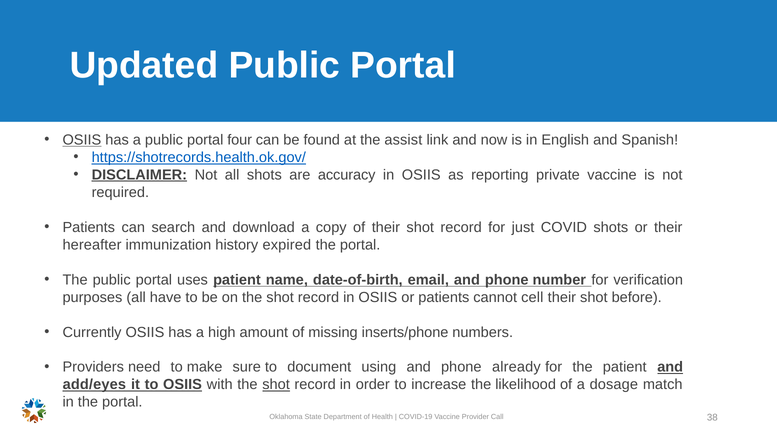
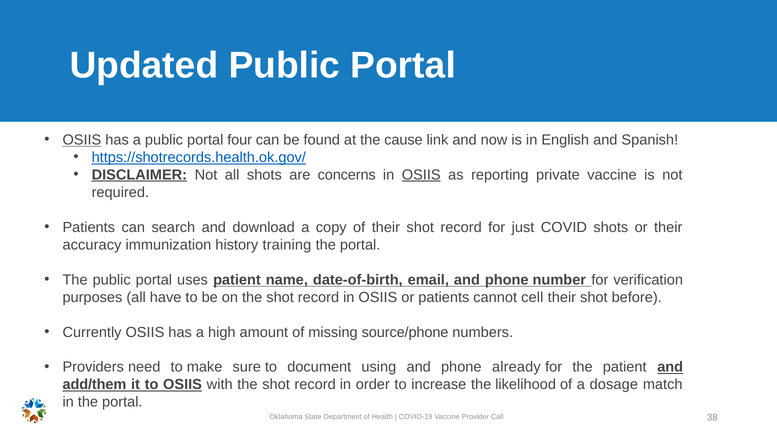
assist: assist -> cause
accuracy: accuracy -> concerns
OSIIS at (421, 175) underline: none -> present
hereafter: hereafter -> accuracy
expired: expired -> training
inserts/phone: inserts/phone -> source/phone
add/eyes: add/eyes -> add/them
shot at (276, 385) underline: present -> none
